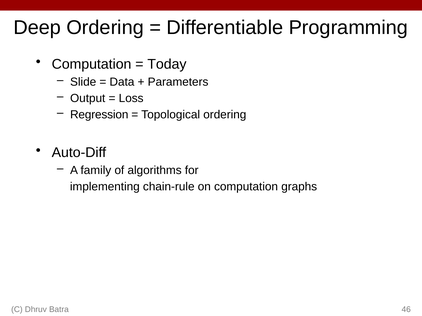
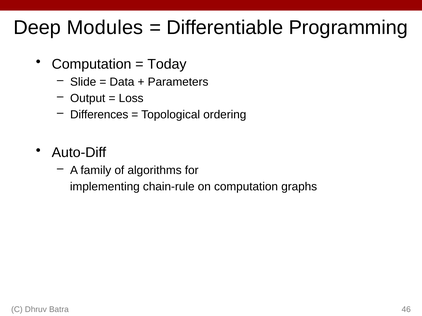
Deep Ordering: Ordering -> Modules
Regression: Regression -> Differences
